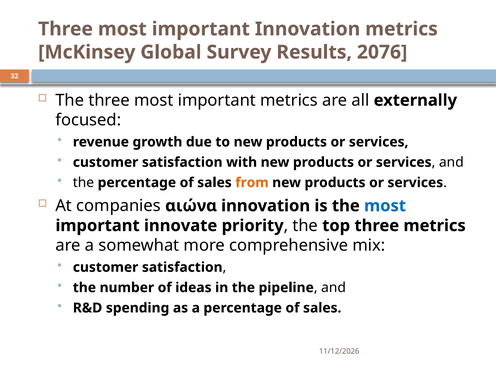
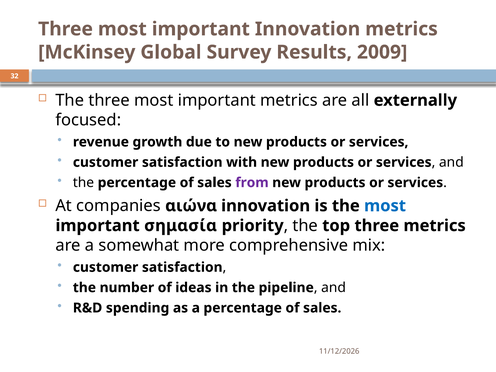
2076: 2076 -> 2009
from colour: orange -> purple
innovate: innovate -> σημασία
